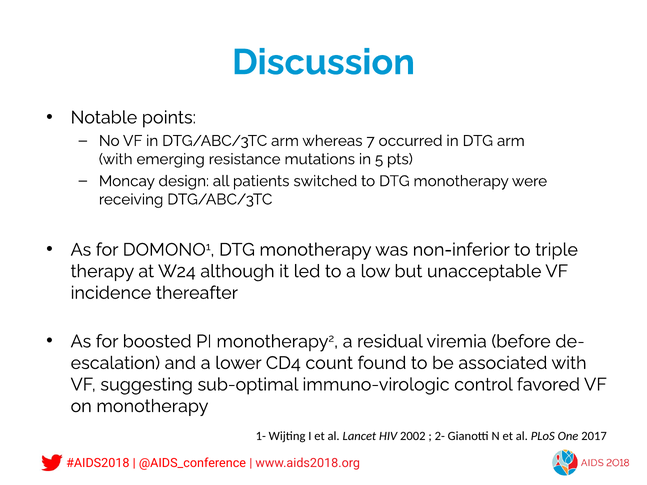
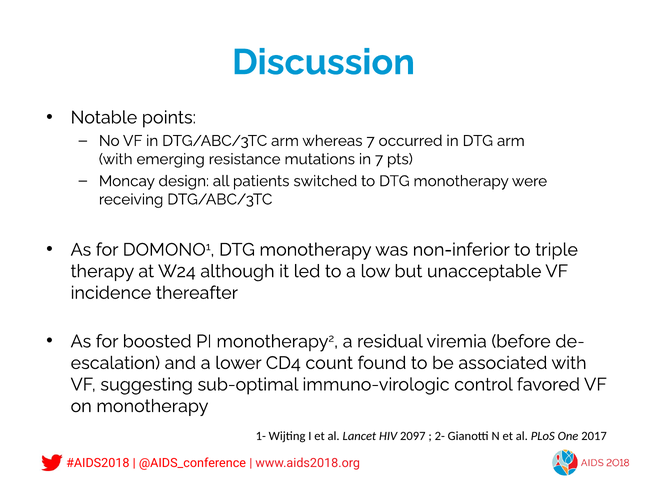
in 5: 5 -> 7
2002: 2002 -> 2097
